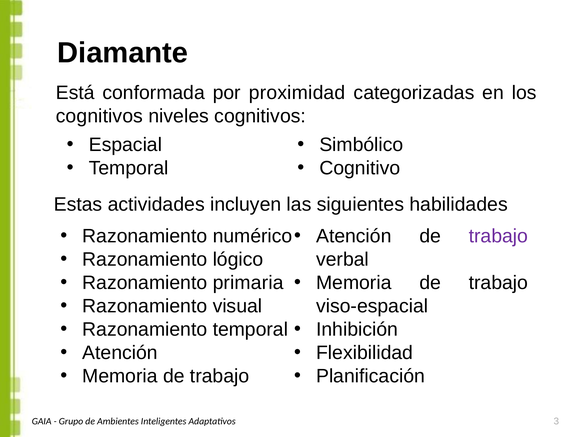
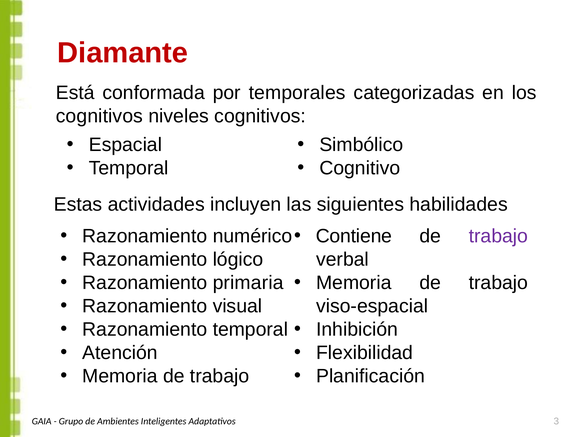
Diamante colour: black -> red
proximidad: proximidad -> temporales
Atención at (354, 236): Atención -> Contiene
